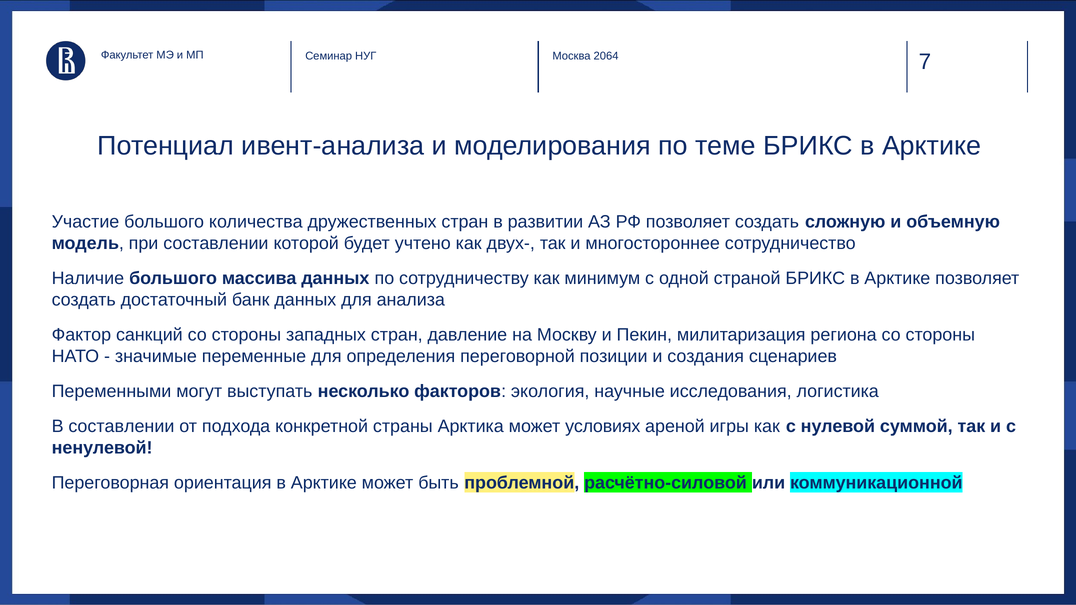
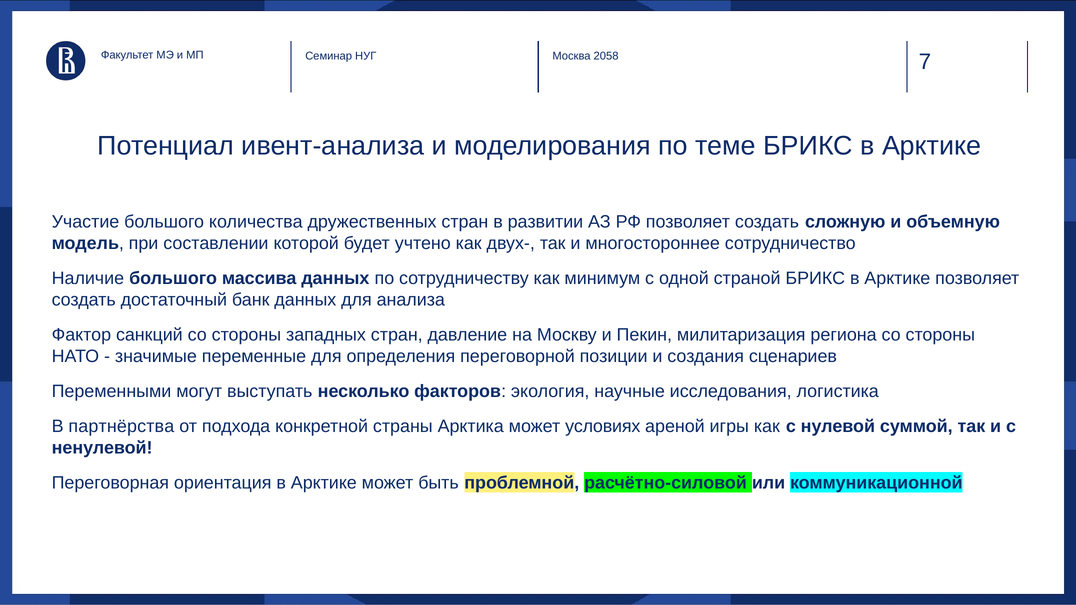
2064: 2064 -> 2058
В составлении: составлении -> партнёрства
